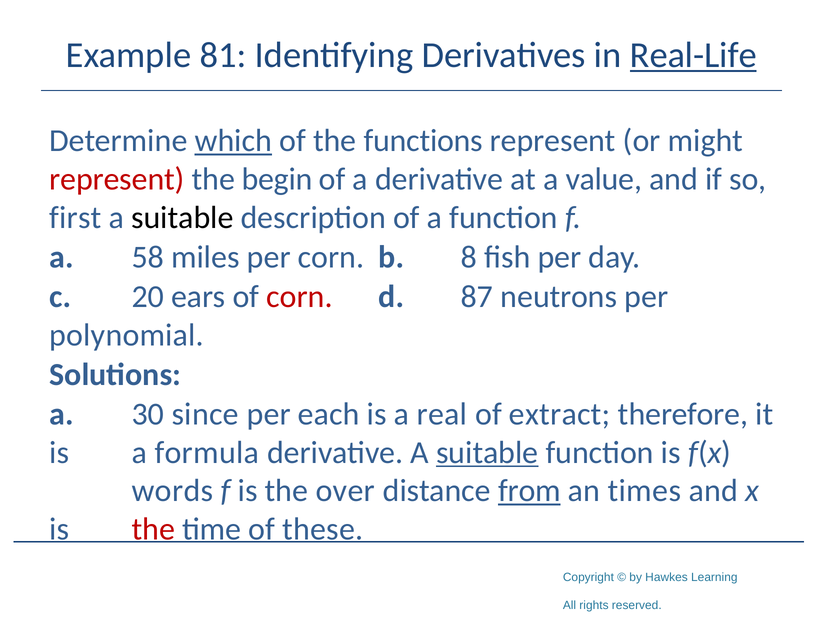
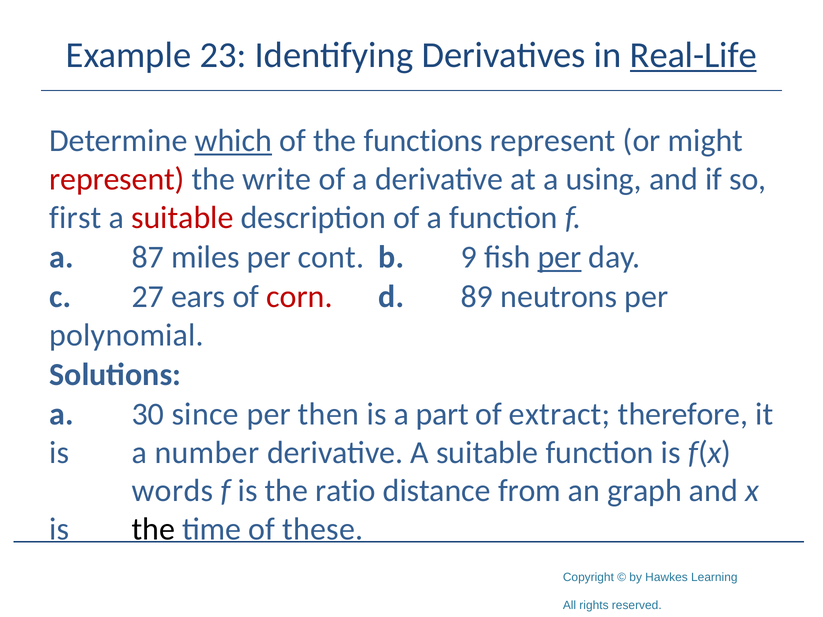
81: 81 -> 23
begin: begin -> write
value: value -> using
suitable at (182, 218) colour: black -> red
58: 58 -> 87
per corn: corn -> cont
8: 8 -> 9
per at (559, 257) underline: none -> present
20: 20 -> 27
87: 87 -> 89
each: each -> then
real: real -> part
formula: formula -> number
suitable at (487, 453) underline: present -> none
over: over -> ratio
from underline: present -> none
times: times -> graph
the at (153, 530) colour: red -> black
